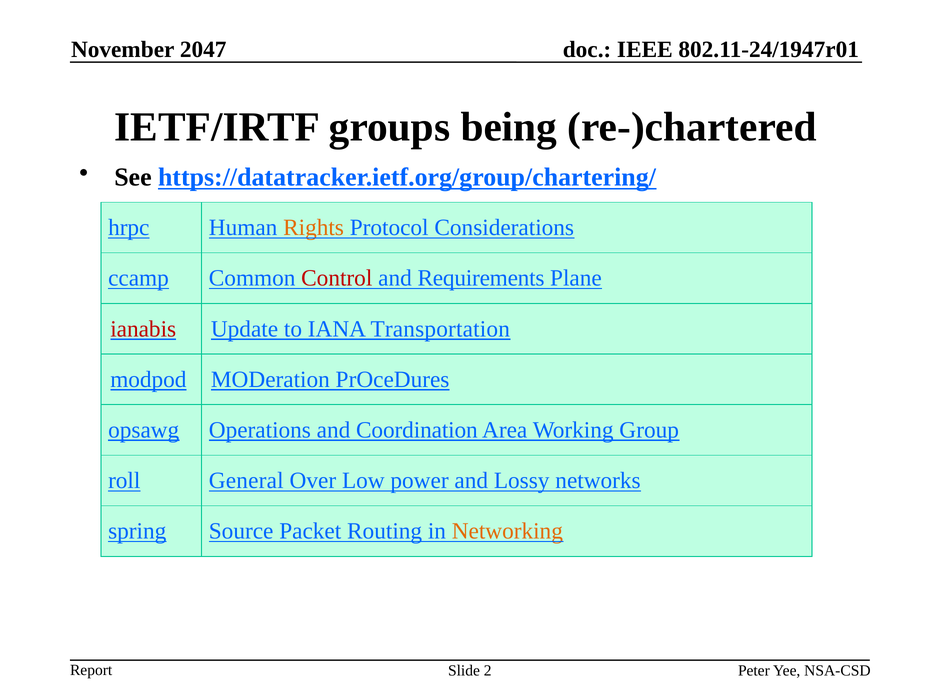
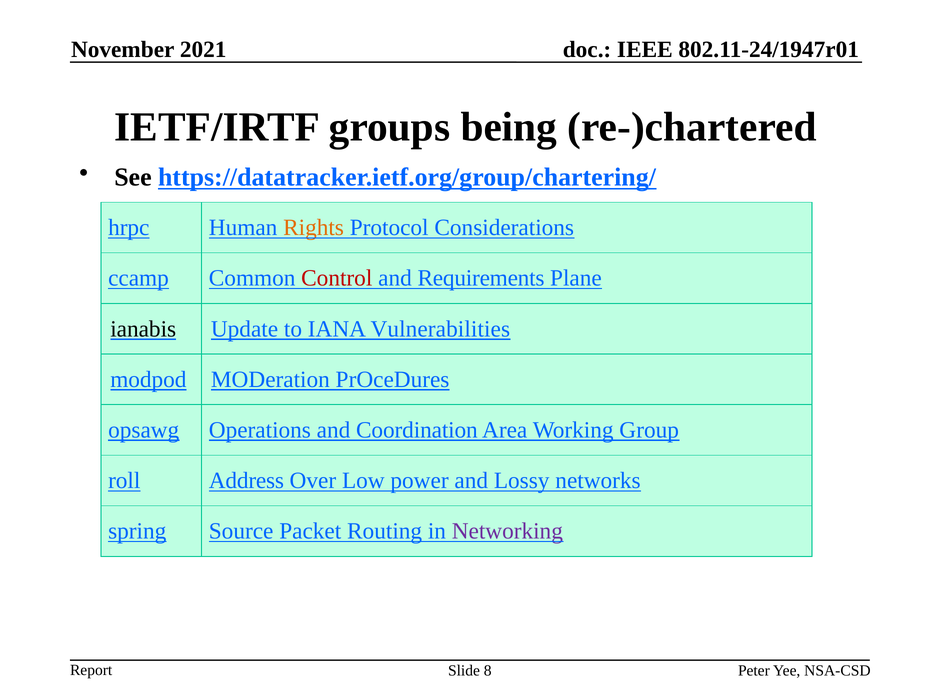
2047: 2047 -> 2021
ianabis colour: red -> black
Transportation: Transportation -> Vulnerabilities
General: General -> Address
Networking colour: orange -> purple
2: 2 -> 8
